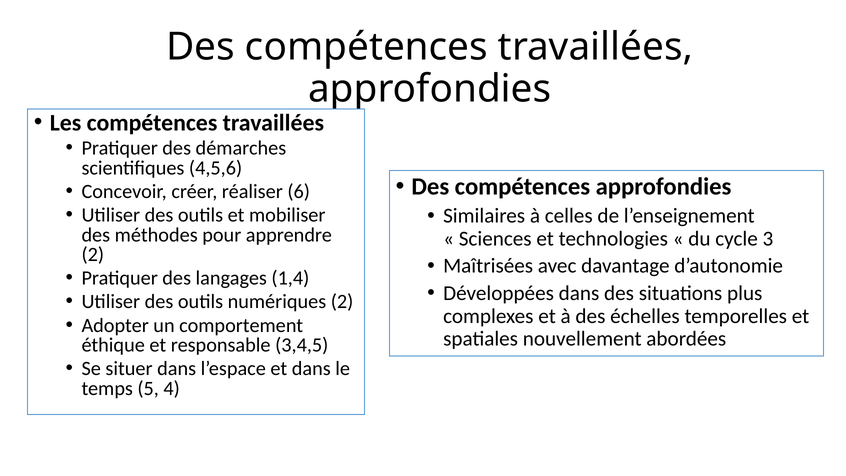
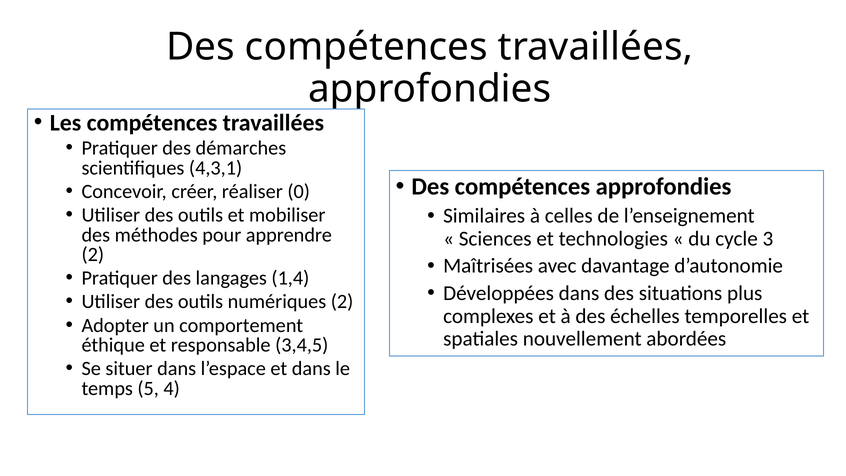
4,5,6: 4,5,6 -> 4,3,1
6: 6 -> 0
